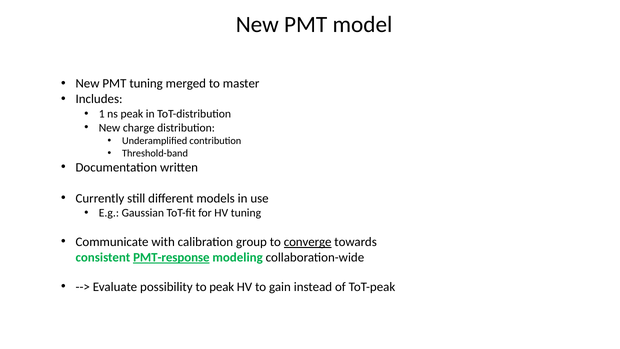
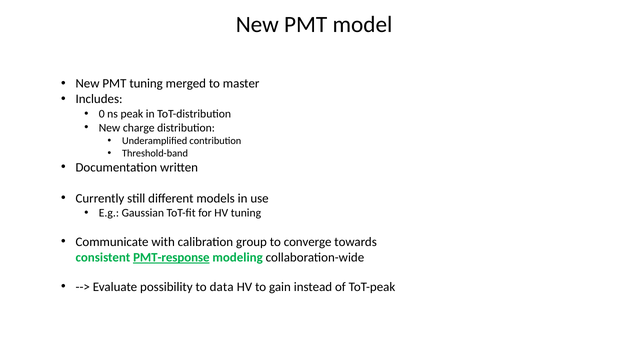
1: 1 -> 0
converge underline: present -> none
to peak: peak -> data
